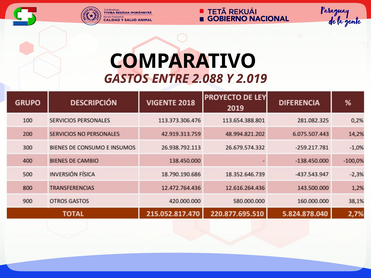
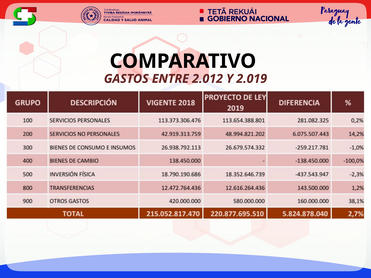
2.088: 2.088 -> 2.012
